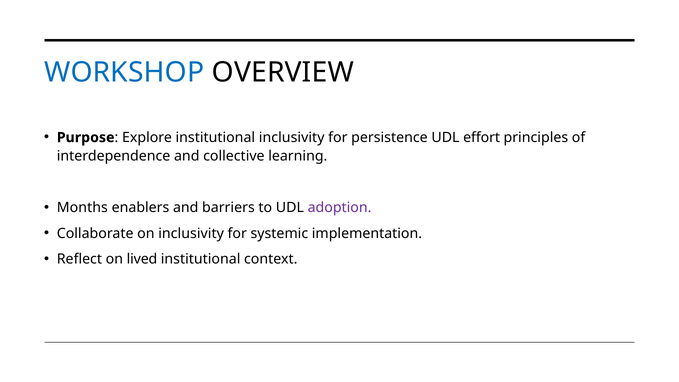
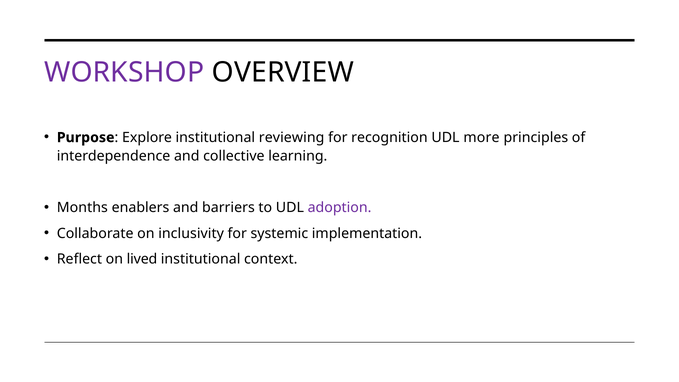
WORKSHOP colour: blue -> purple
institutional inclusivity: inclusivity -> reviewing
persistence: persistence -> recognition
effort: effort -> more
